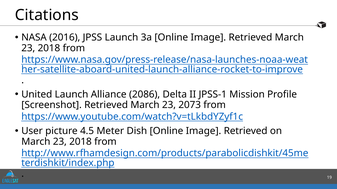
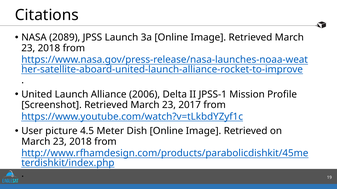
2016: 2016 -> 2089
2086: 2086 -> 2006
2073: 2073 -> 2017
